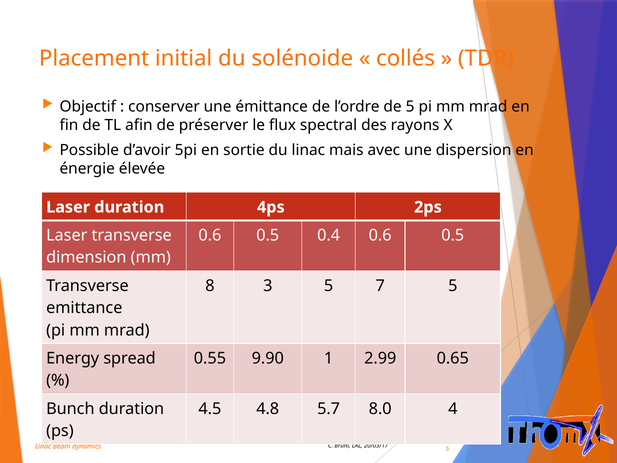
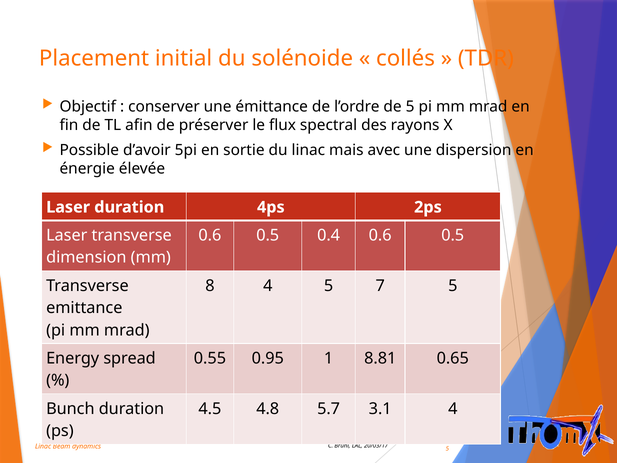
8 3: 3 -> 4
9.90: 9.90 -> 0.95
2.99: 2.99 -> 8.81
8.0: 8.0 -> 3.1
